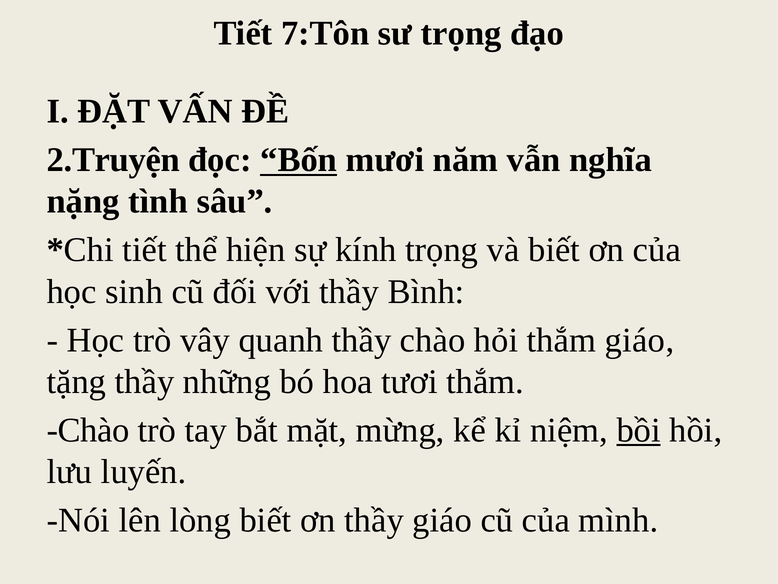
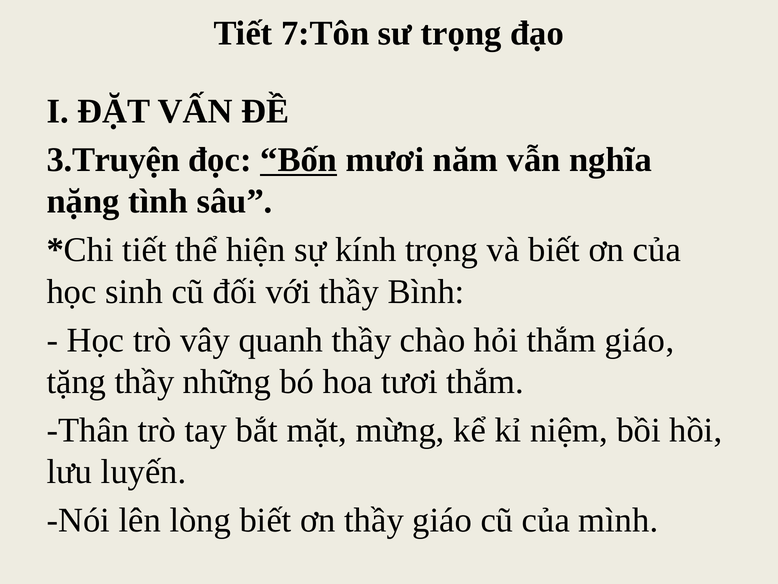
2.Truyện: 2.Truyện -> 3.Truyện
Chào at (88, 430): Chào -> Thân
bồi underline: present -> none
